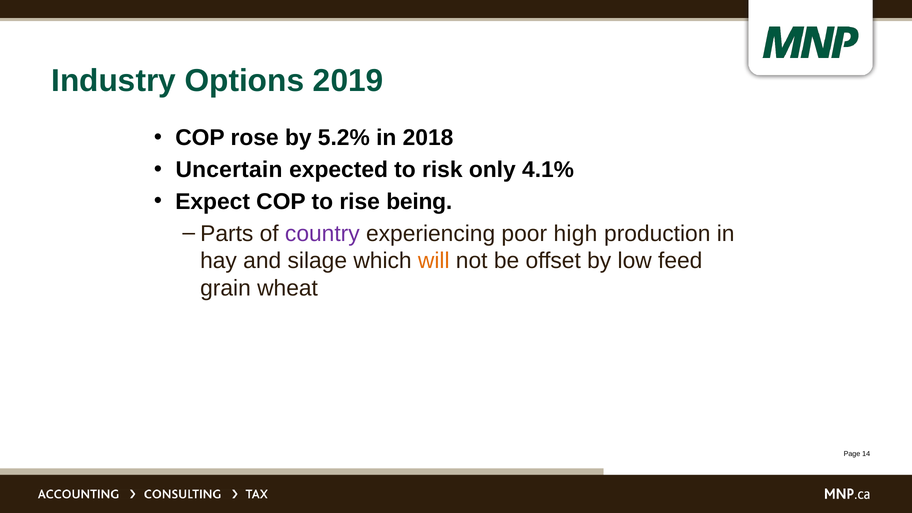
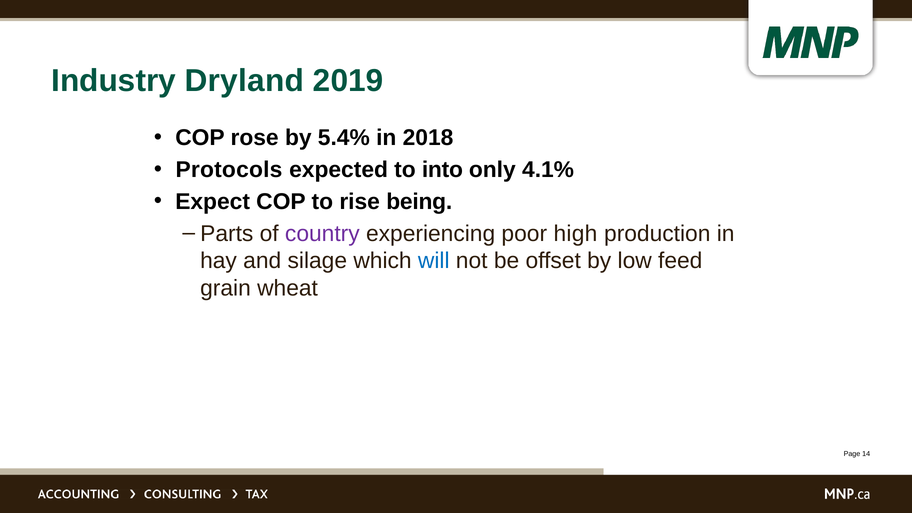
Options: Options -> Dryland
5.2%: 5.2% -> 5.4%
Uncertain: Uncertain -> Protocols
risk: risk -> into
will colour: orange -> blue
